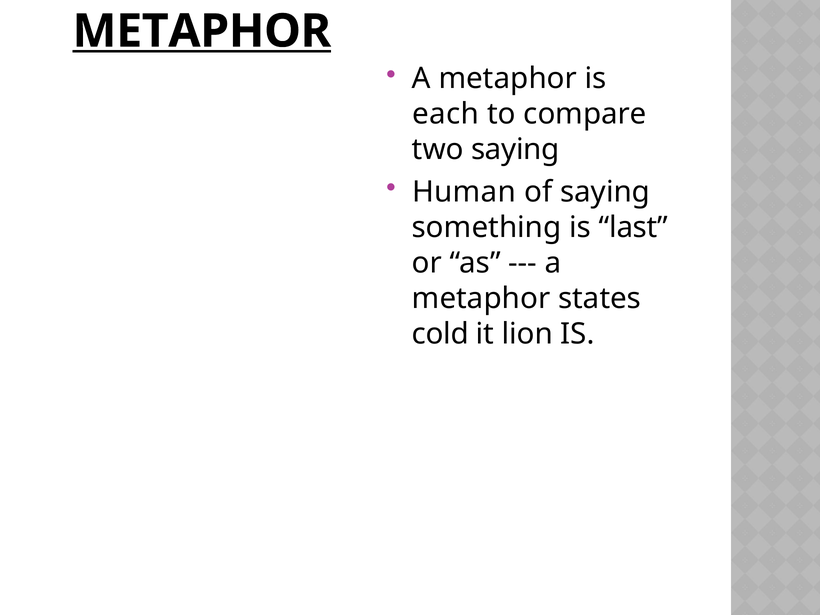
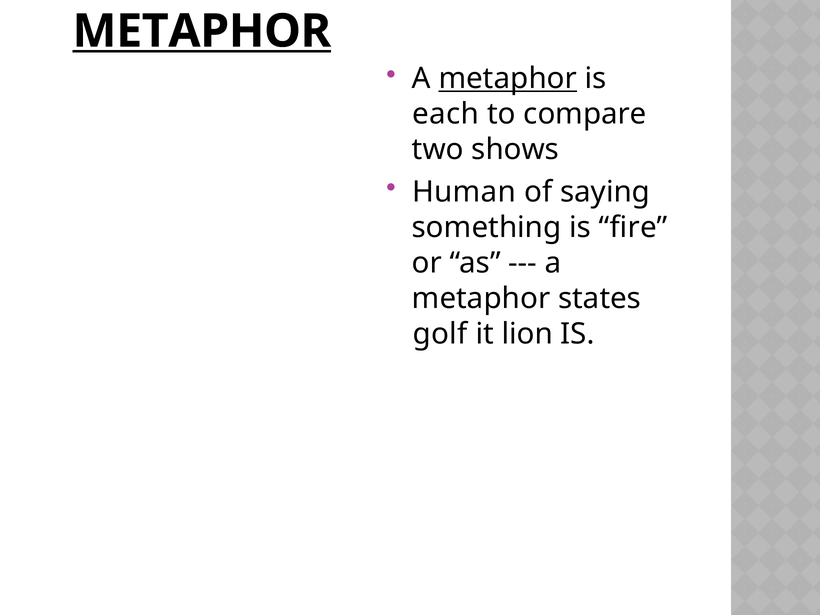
metaphor at (508, 79) underline: none -> present
two saying: saying -> shows
last: last -> fire
cold: cold -> golf
